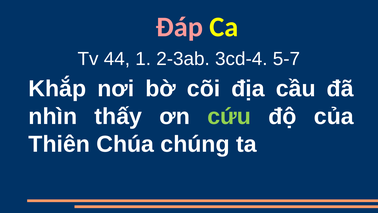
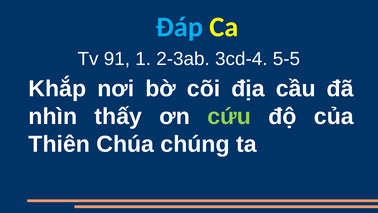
Đáp colour: pink -> light blue
44: 44 -> 91
5-7: 5-7 -> 5-5
